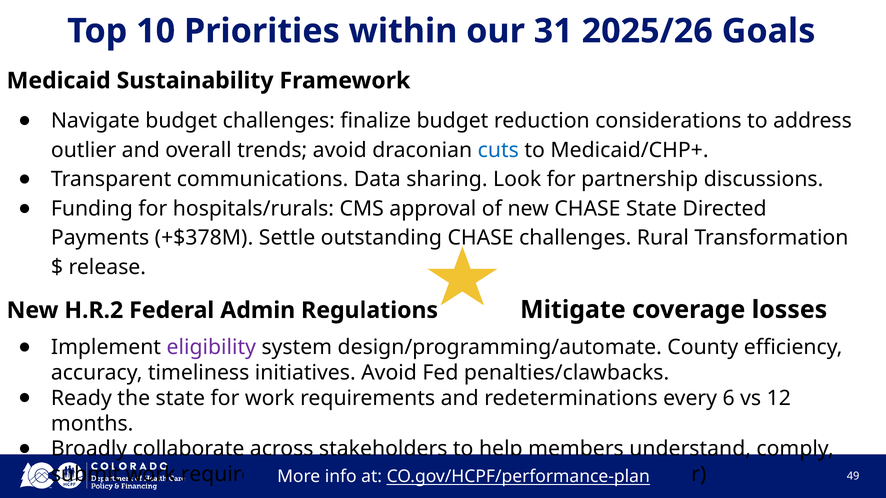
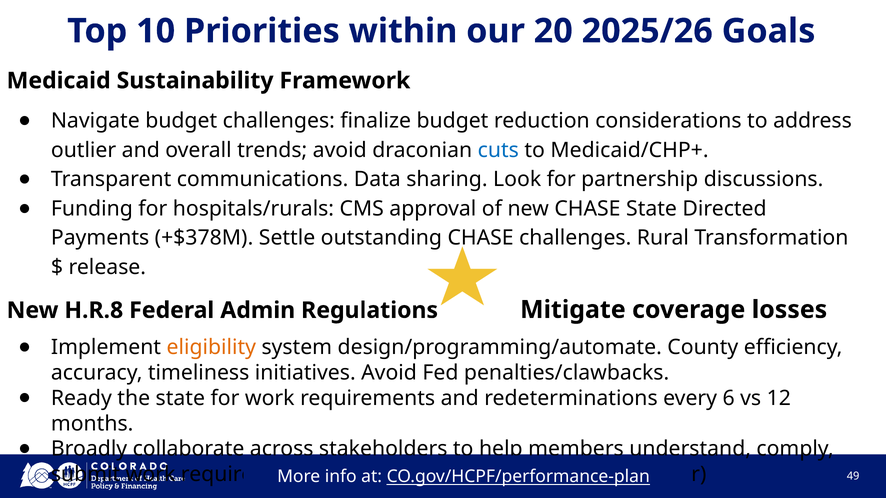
31: 31 -> 20
H.R.2: H.R.2 -> H.R.8
eligibility colour: purple -> orange
